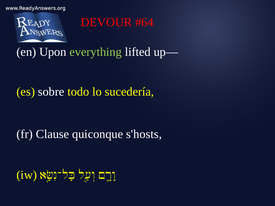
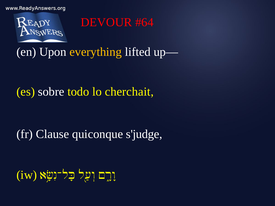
everything colour: light green -> yellow
sucedería: sucedería -> cherchait
s'hosts: s'hosts -> s'judge
